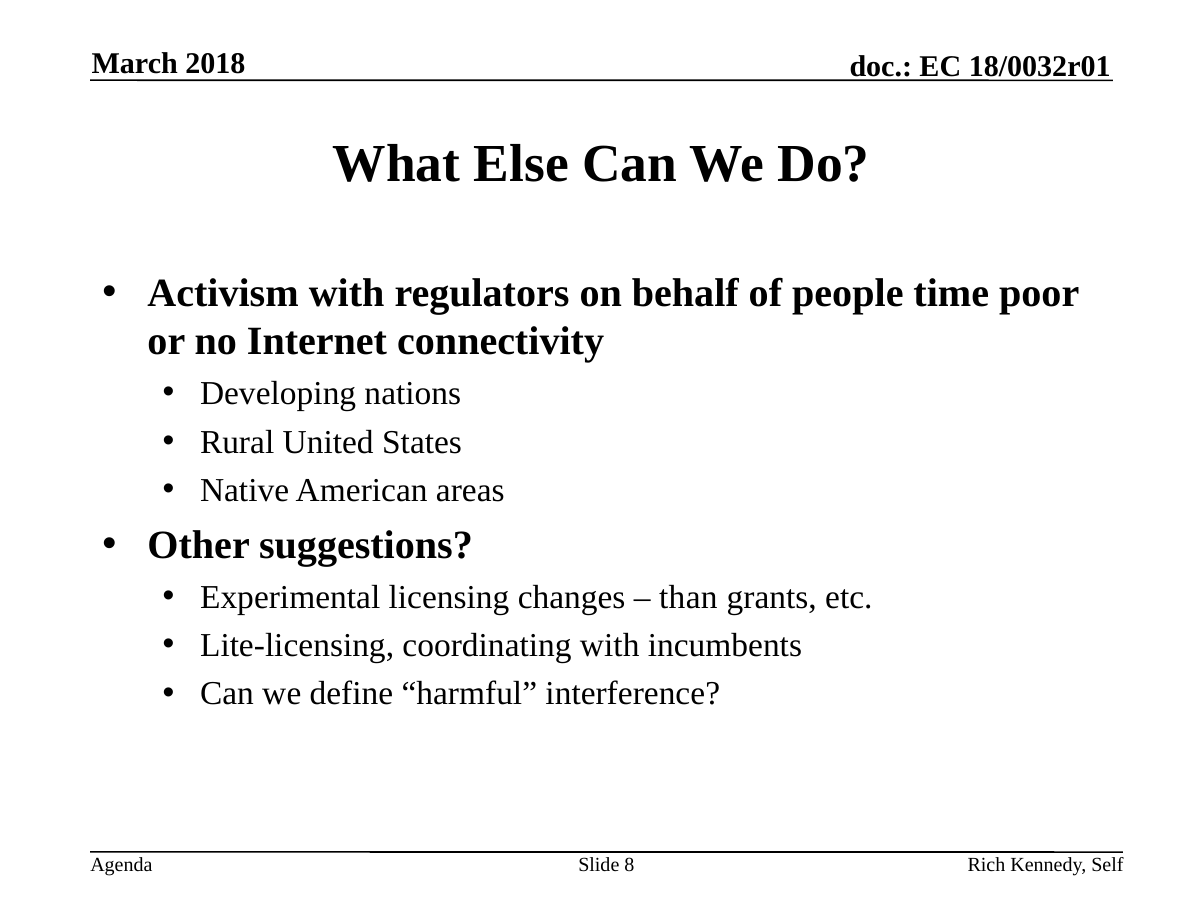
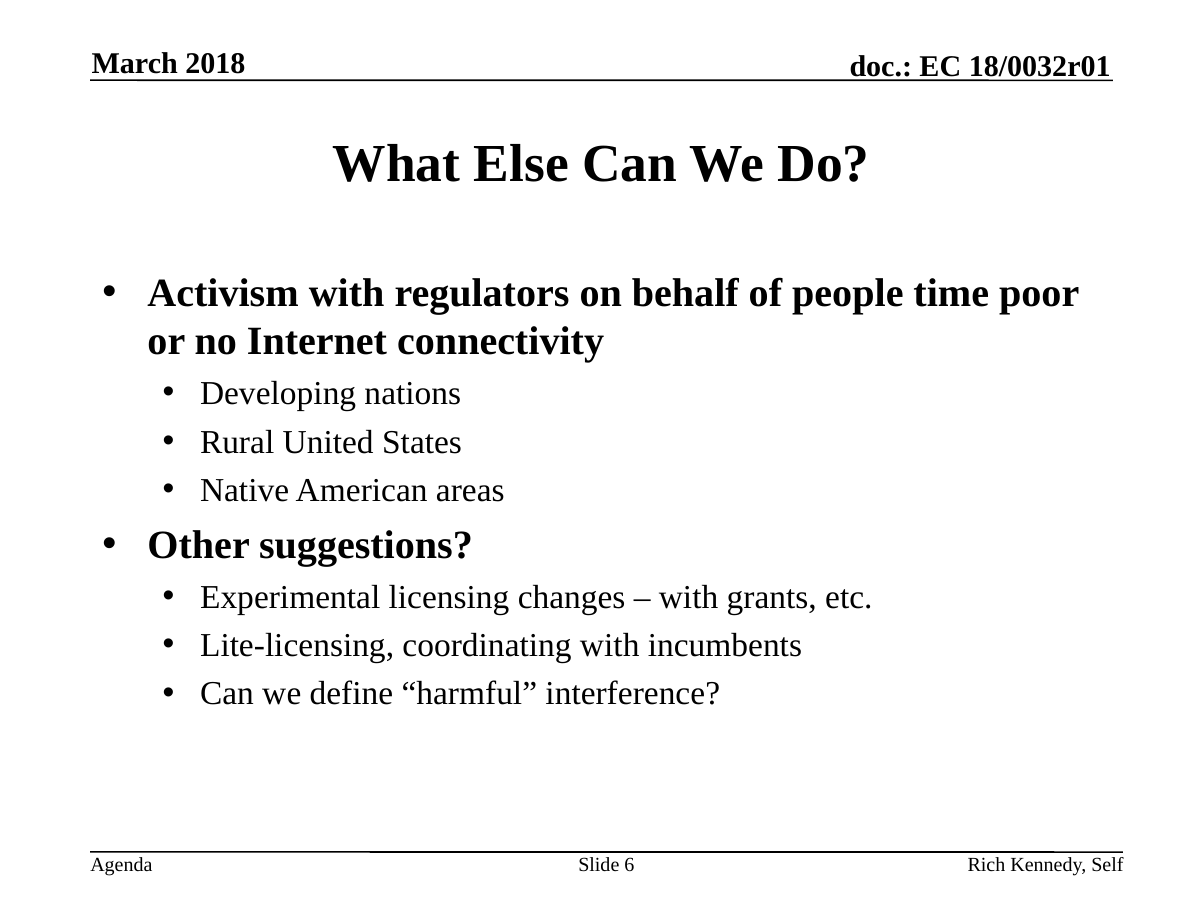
than at (688, 597): than -> with
8: 8 -> 6
